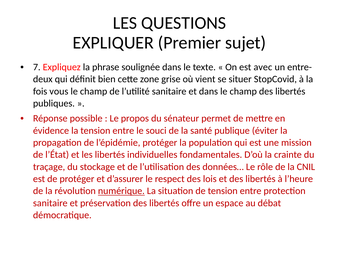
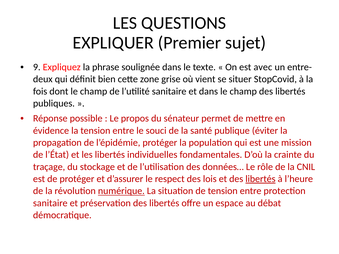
7: 7 -> 9
vous: vous -> dont
libertés at (260, 179) underline: none -> present
